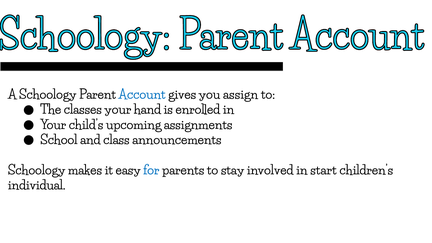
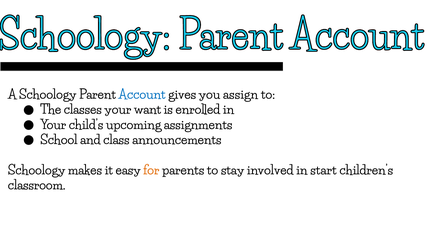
hand: hand -> want
for colour: blue -> orange
individual: individual -> classroom
